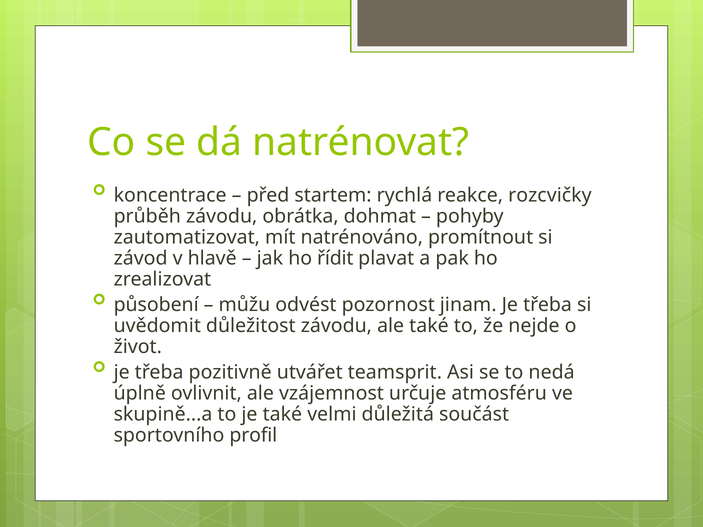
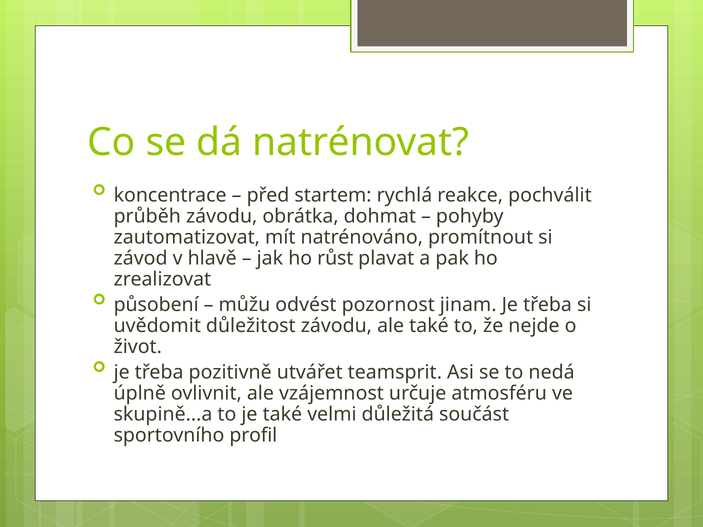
rozcvičky: rozcvičky -> pochválit
řídit: řídit -> růst
